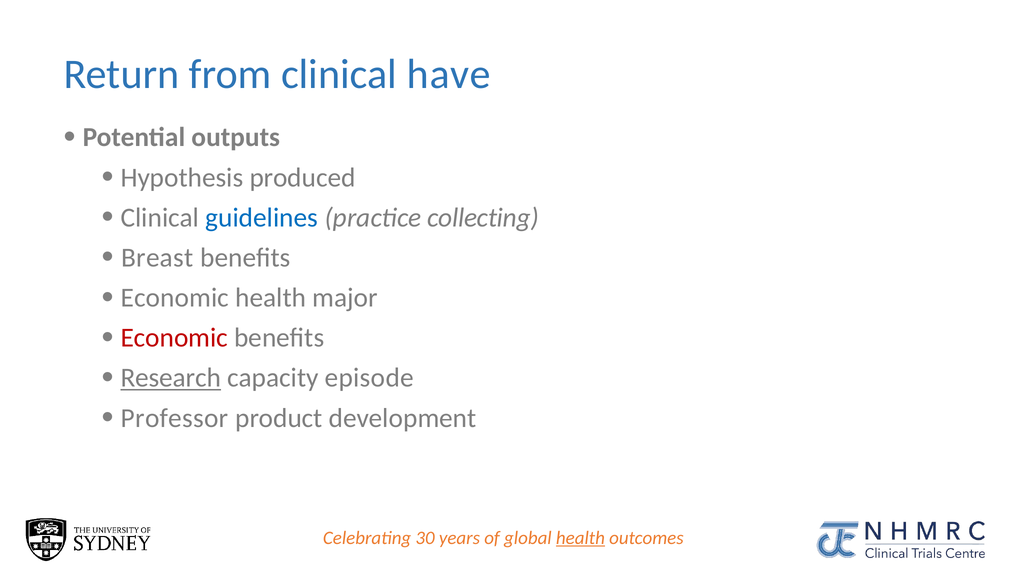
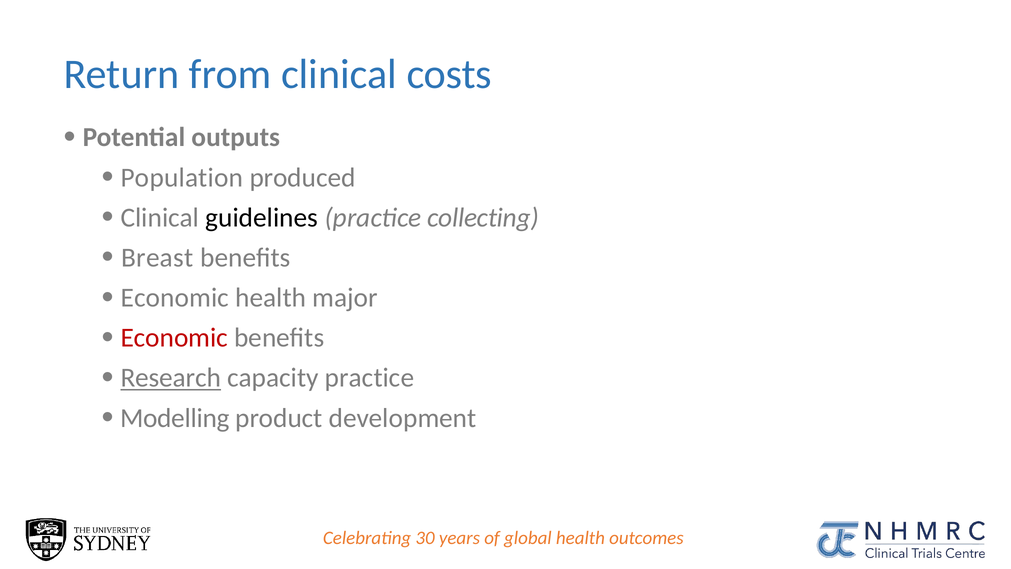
have: have -> costs
Hypothesis: Hypothesis -> Population
guidelines colour: blue -> black
capacity episode: episode -> practice
Professor: Professor -> Modelling
health at (580, 538) underline: present -> none
